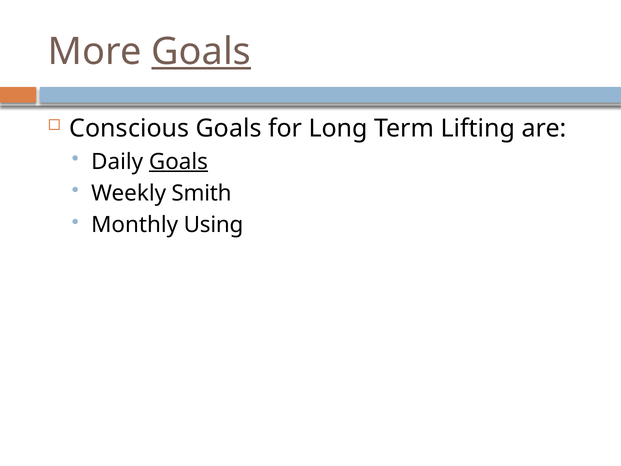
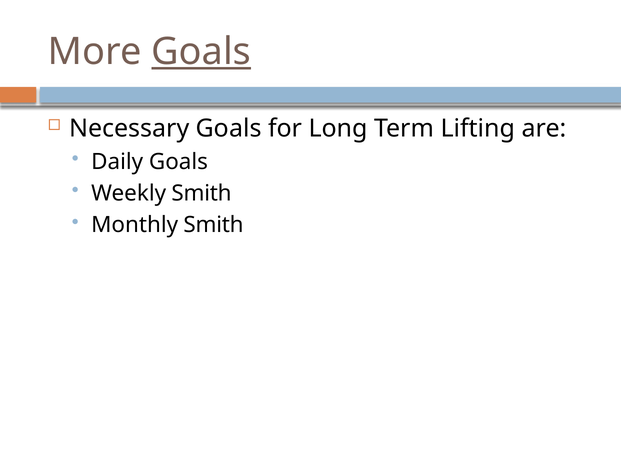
Conscious: Conscious -> Necessary
Goals at (178, 162) underline: present -> none
Monthly Using: Using -> Smith
